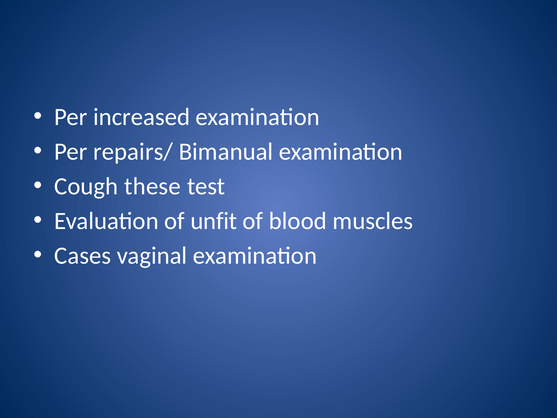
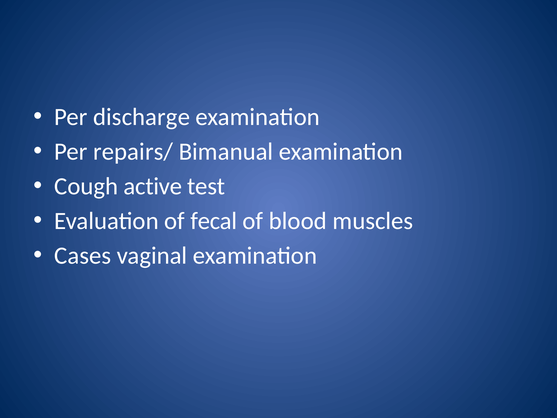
increased: increased -> discharge
these: these -> active
unfit: unfit -> fecal
